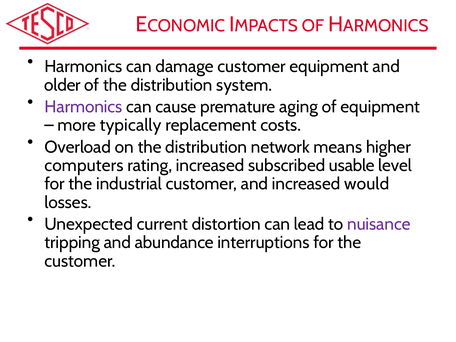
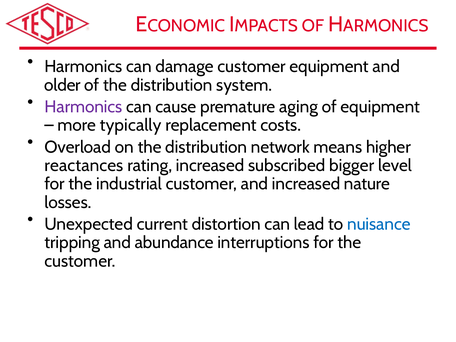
computers: computers -> reactances
usable: usable -> bigger
would: would -> nature
nuisance colour: purple -> blue
